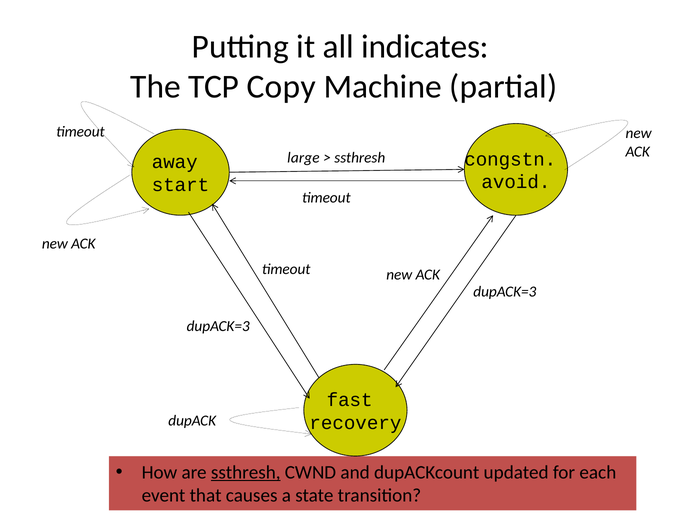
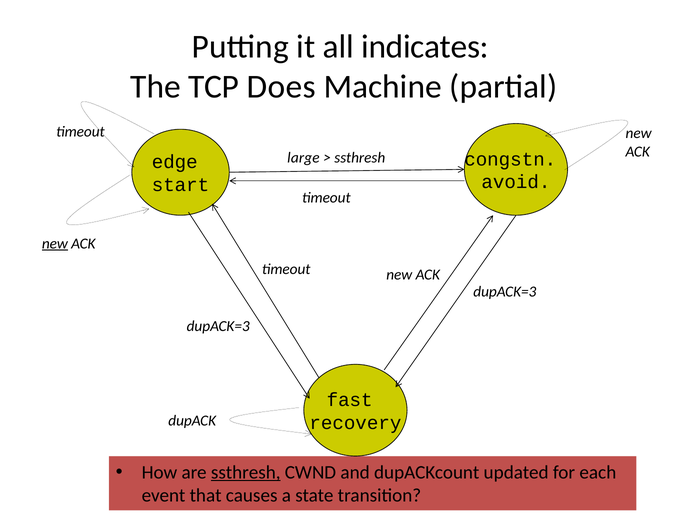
Copy: Copy -> Does
away: away -> edge
new at (55, 244) underline: none -> present
